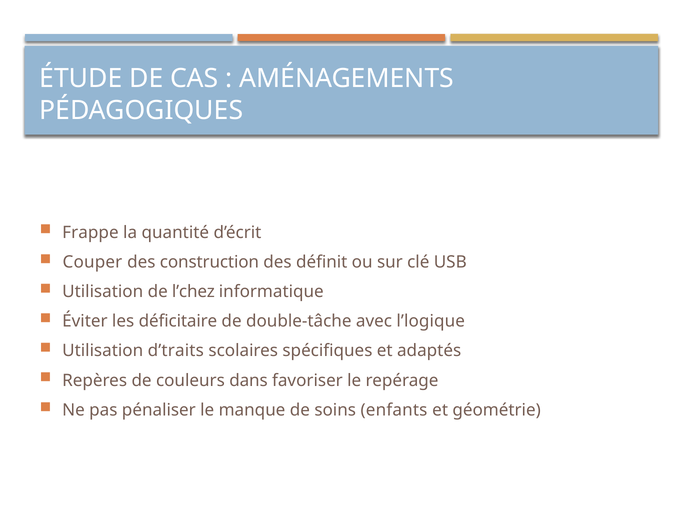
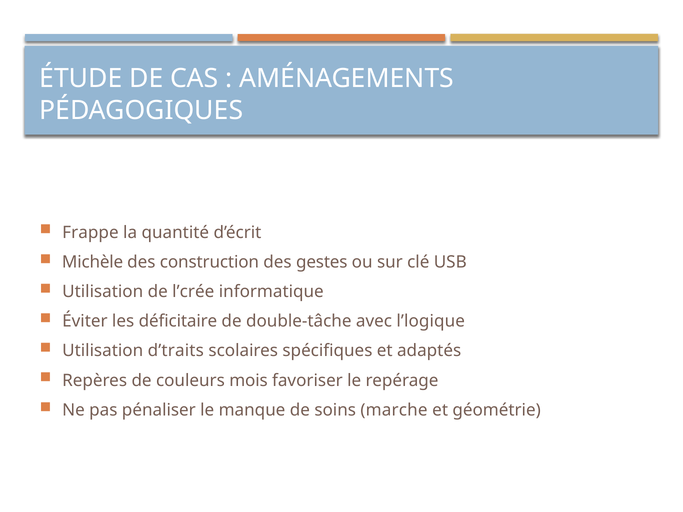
Couper: Couper -> Michèle
définit: définit -> gestes
l’chez: l’chez -> l’crée
dans: dans -> mois
enfants: enfants -> marche
